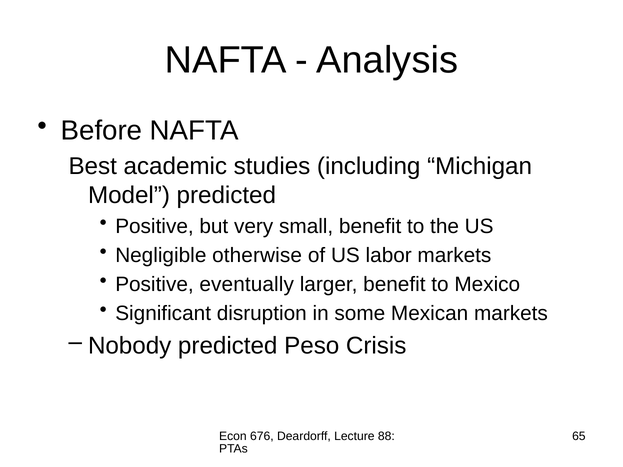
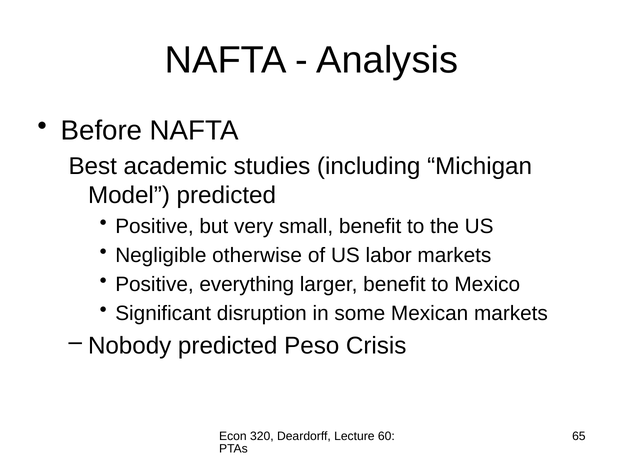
eventually: eventually -> everything
676: 676 -> 320
88: 88 -> 60
